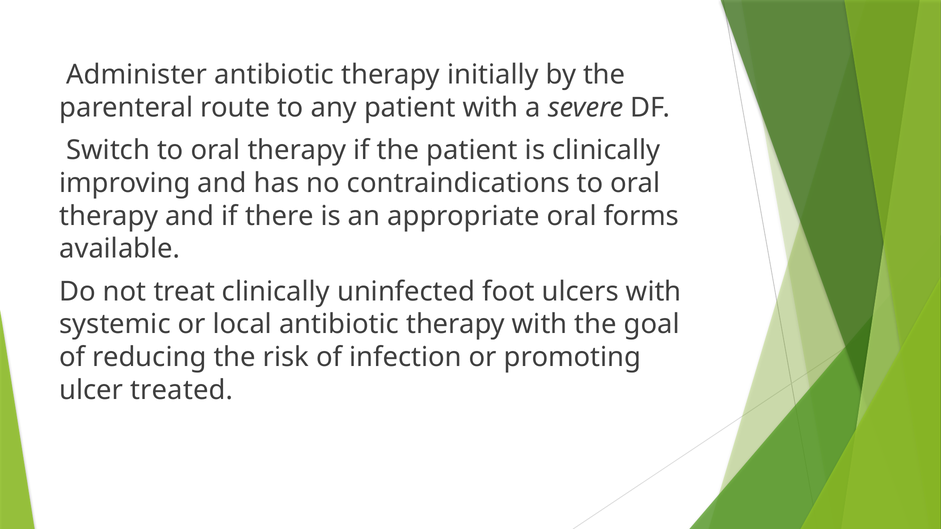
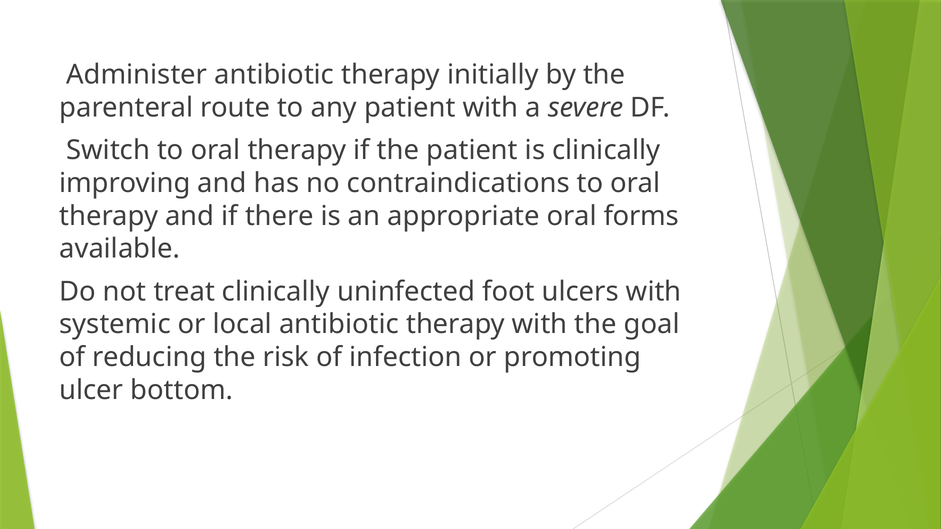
treated: treated -> bottom
